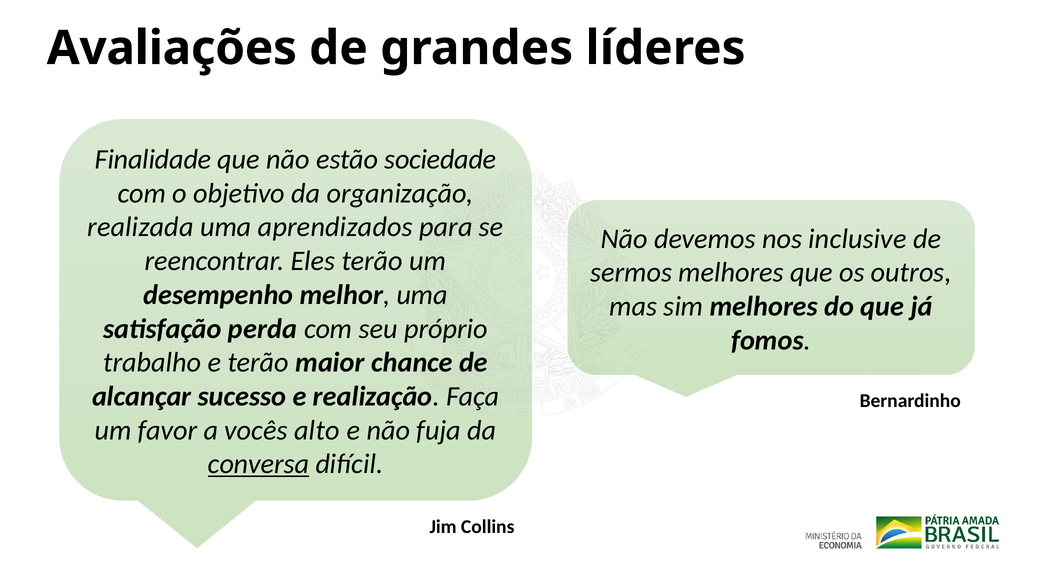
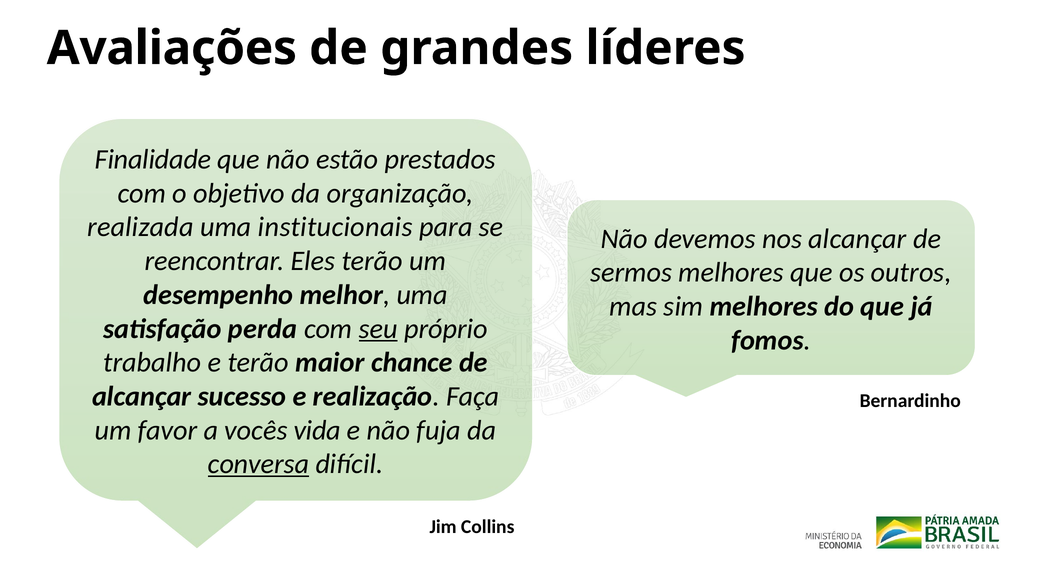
sociedade: sociedade -> prestados
aprendizados: aprendizados -> institucionais
nos inclusive: inclusive -> alcançar
seu underline: none -> present
alto: alto -> vida
